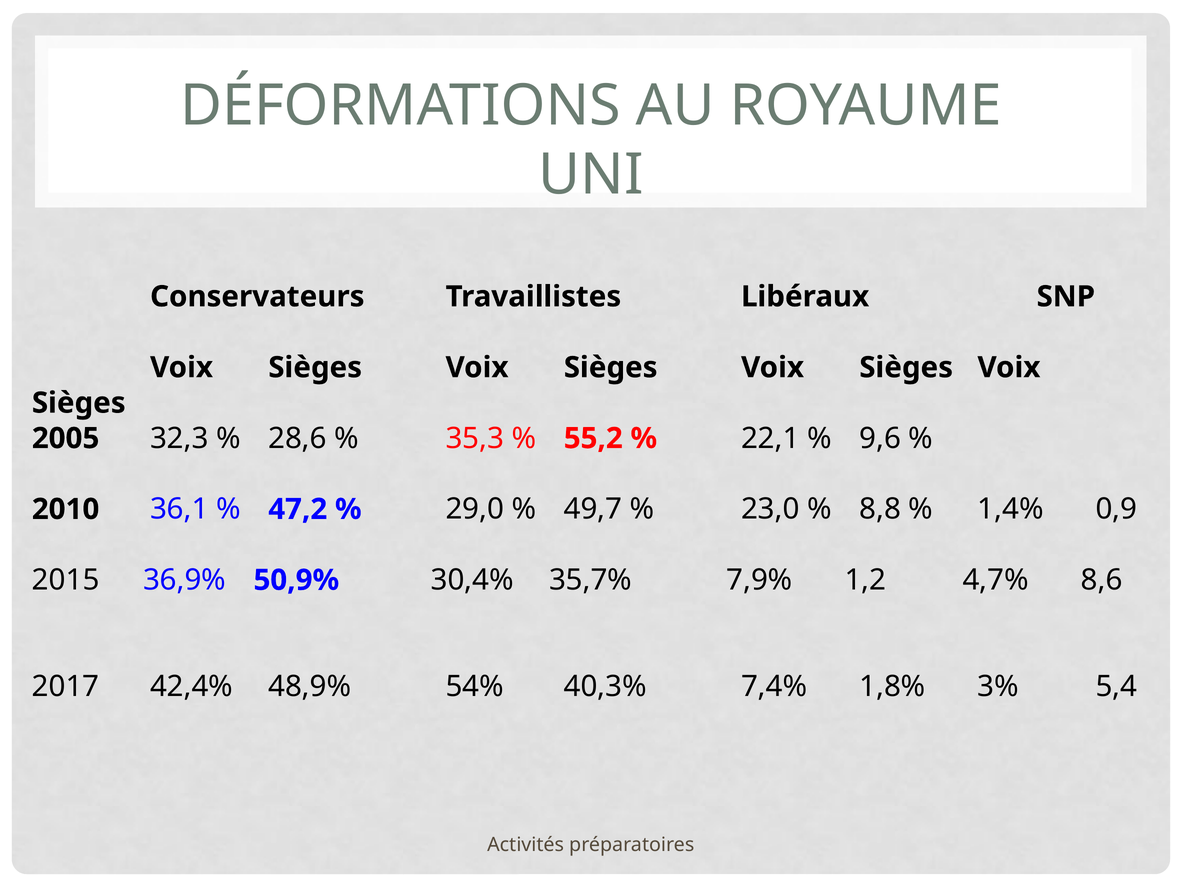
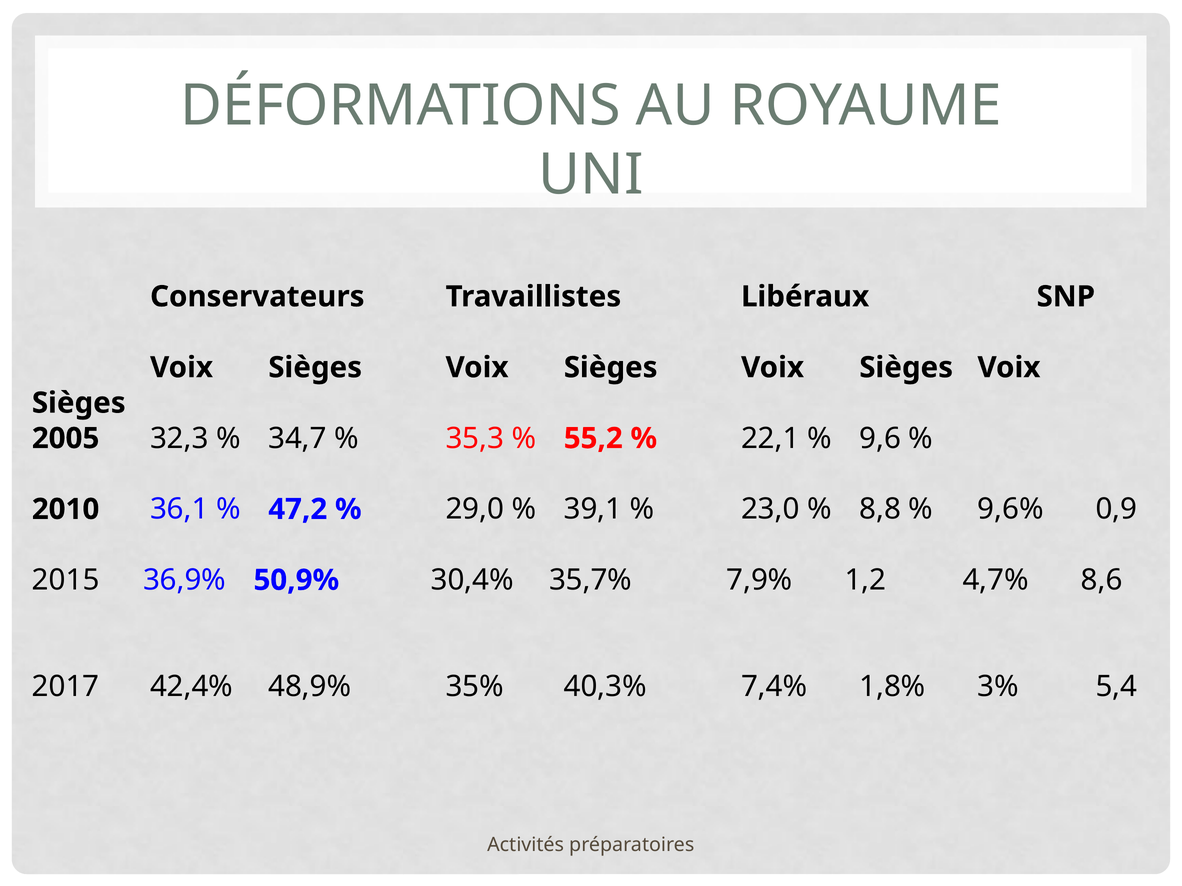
28,6: 28,6 -> 34,7
49,7: 49,7 -> 39,1
1,4%: 1,4% -> 9,6%
54%: 54% -> 35%
